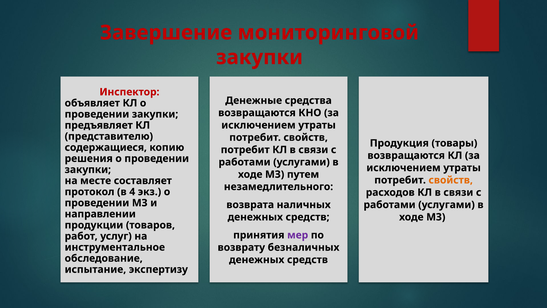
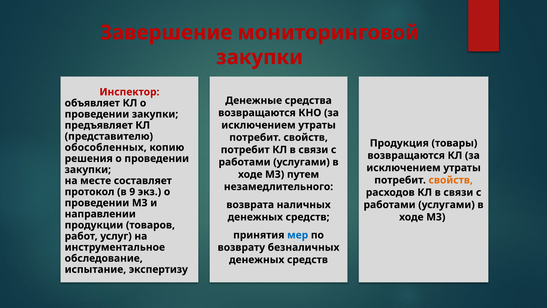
содержащиеся: содержащиеся -> обособленных
4: 4 -> 9
мер colour: purple -> blue
